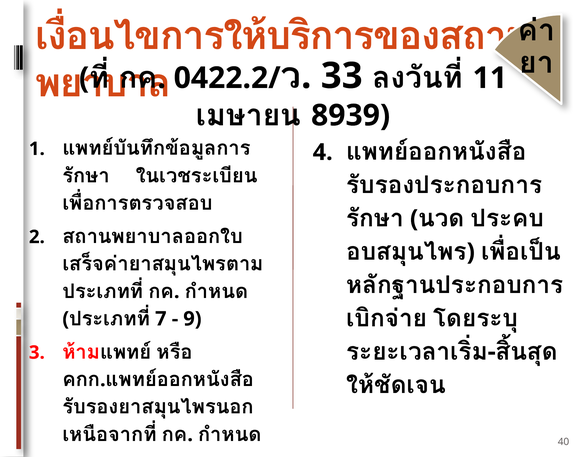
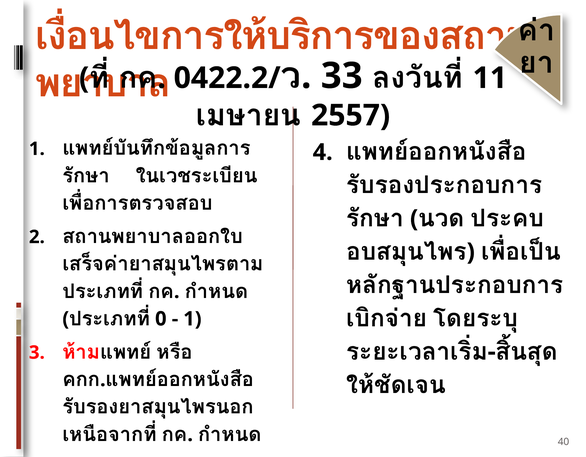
8939: 8939 -> 2557
7: 7 -> 0
9 at (192, 319): 9 -> 1
